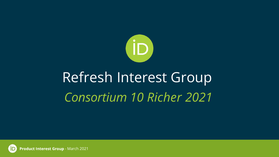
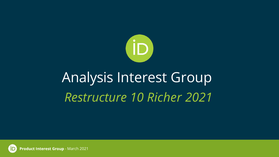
Refresh: Refresh -> Analysis
Consortium: Consortium -> Restructure
